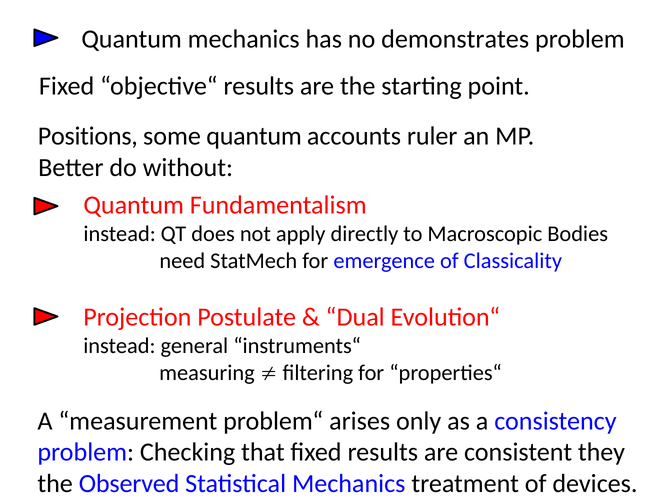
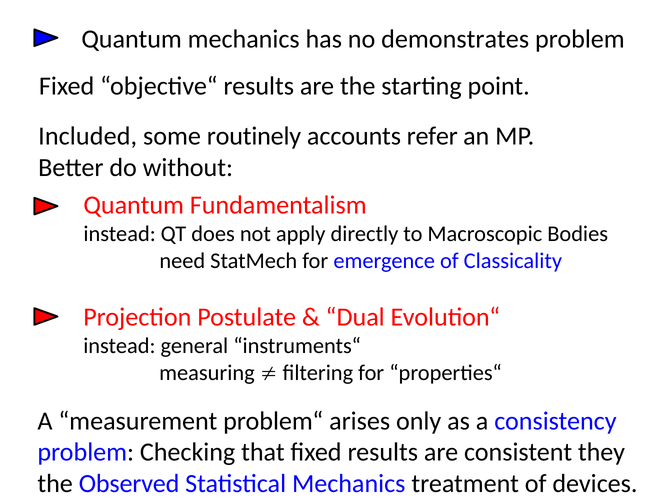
Positions: Positions -> Included
some quantum: quantum -> routinely
ruler: ruler -> refer
